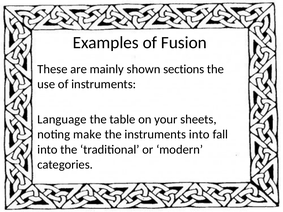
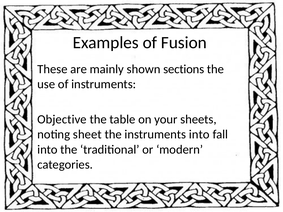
Language: Language -> Objective
make: make -> sheet
